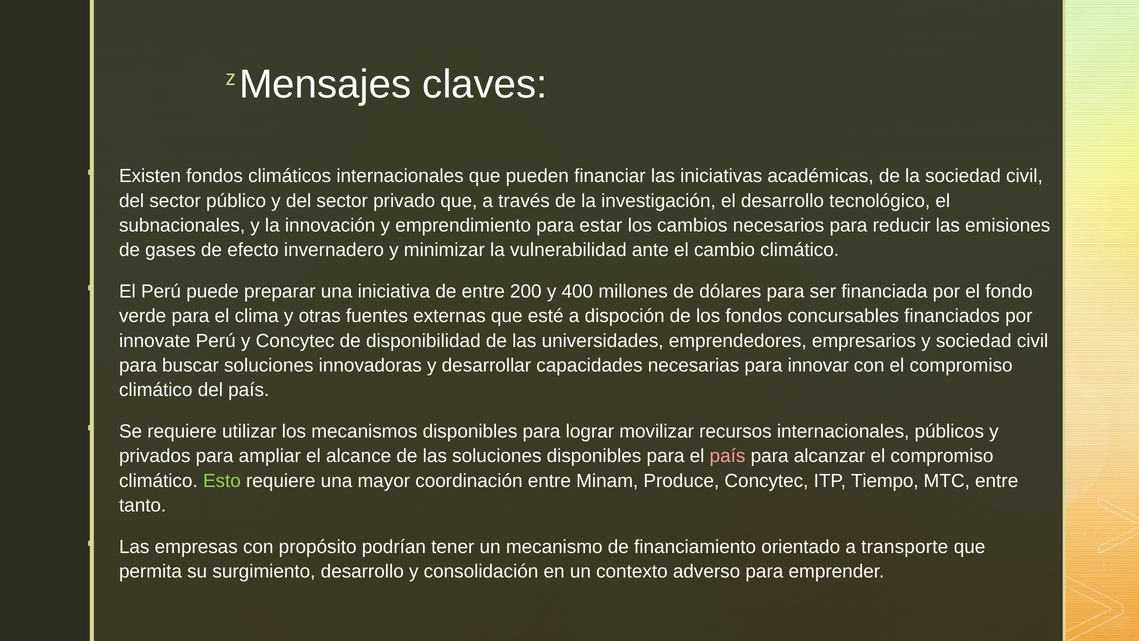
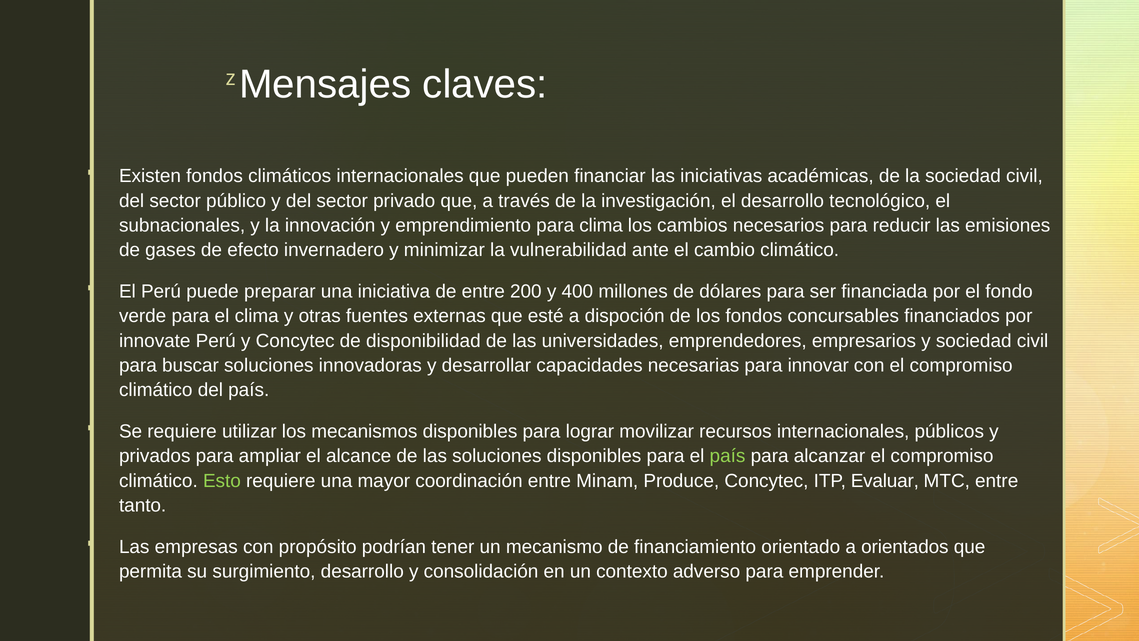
para estar: estar -> clima
país at (728, 456) colour: pink -> light green
Tiempo: Tiempo -> Evaluar
transporte: transporte -> orientados
